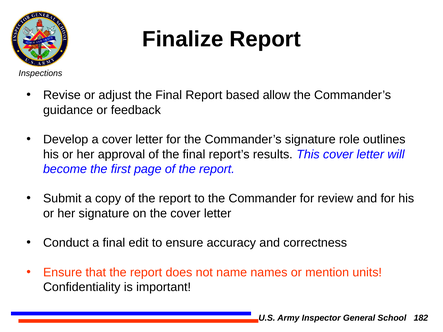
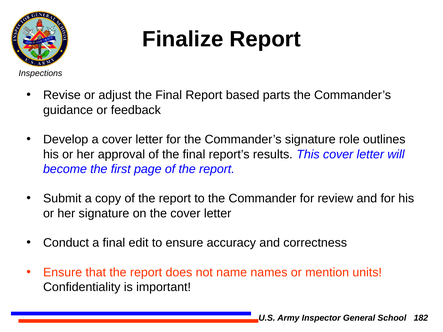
allow: allow -> parts
